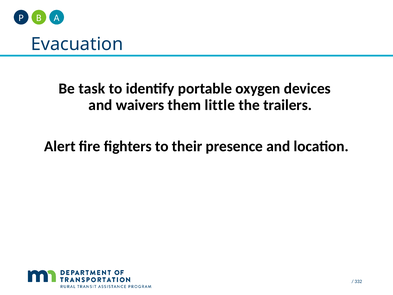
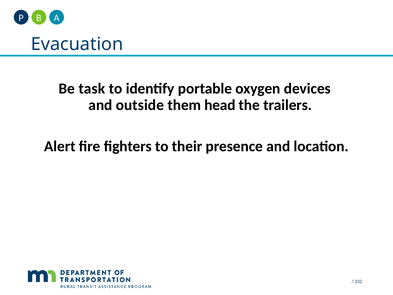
waivers: waivers -> outside
little: little -> head
